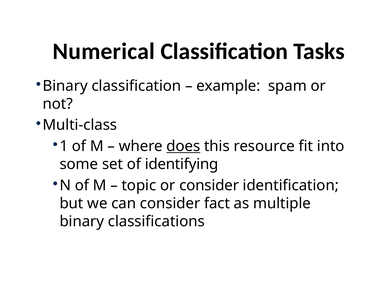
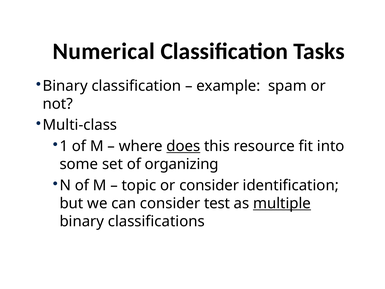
identifying: identifying -> organizing
fact: fact -> test
multiple underline: none -> present
